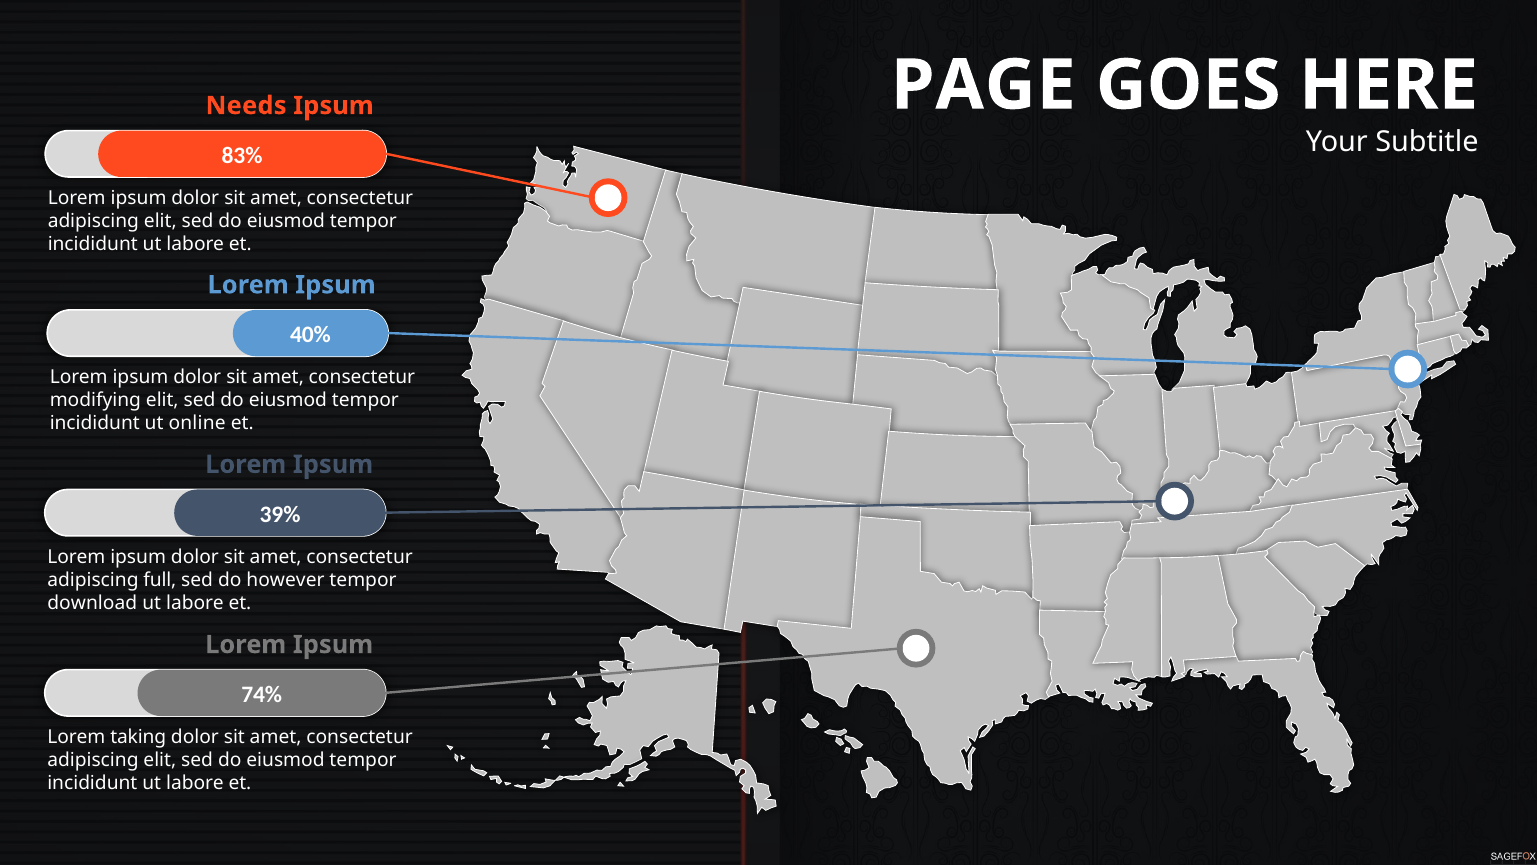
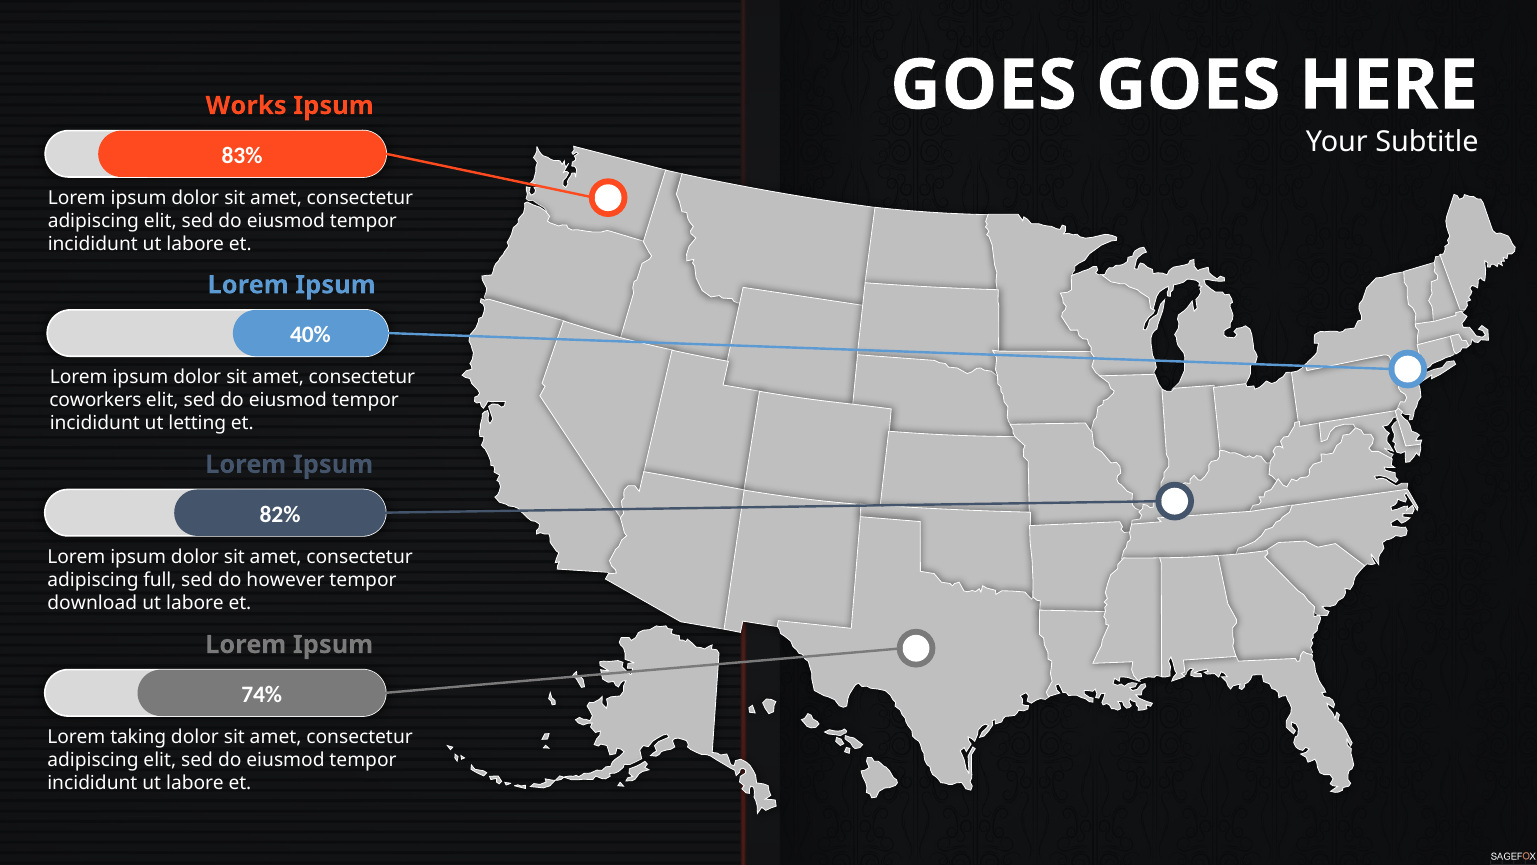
PAGE at (983, 85): PAGE -> GOES
Needs: Needs -> Works
modifying: modifying -> coworkers
online: online -> letting
39%: 39% -> 82%
